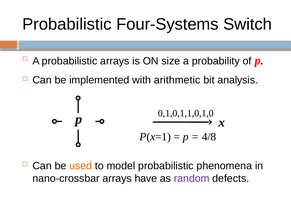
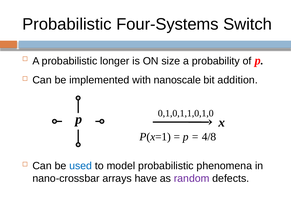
probabilistic arrays: arrays -> longer
arithmetic: arithmetic -> nanoscale
analysis: analysis -> addition
used colour: orange -> blue
